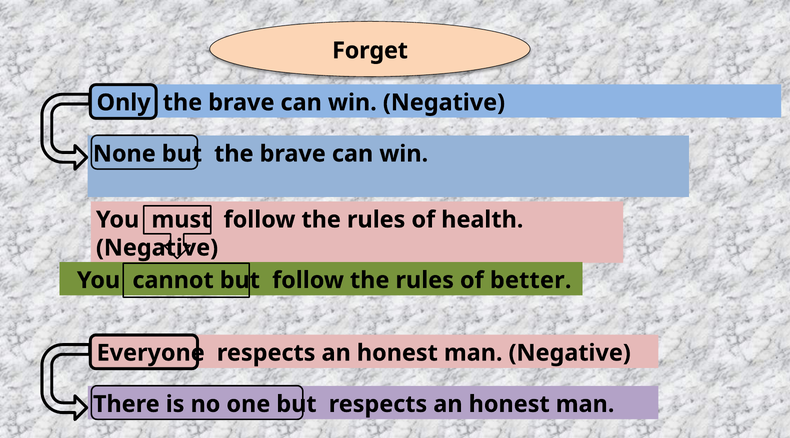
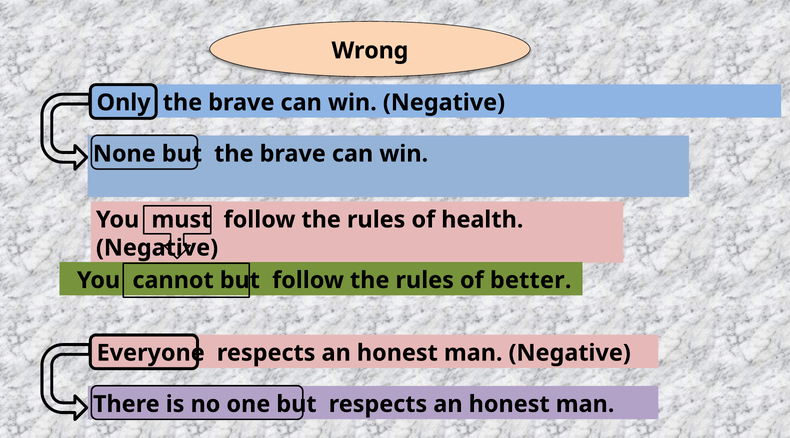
Forget: Forget -> Wrong
